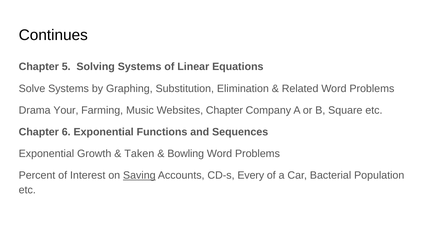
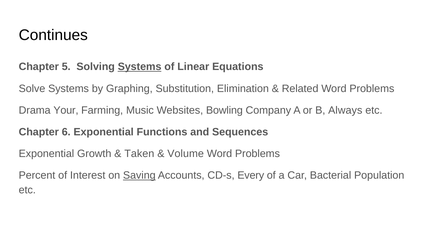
Systems at (140, 67) underline: none -> present
Websites Chapter: Chapter -> Bowling
Square: Square -> Always
Bowling: Bowling -> Volume
